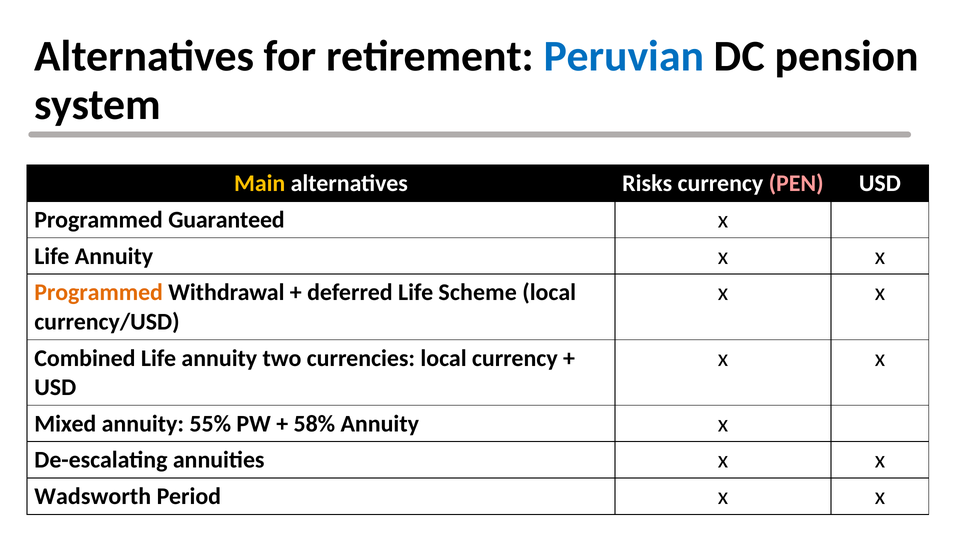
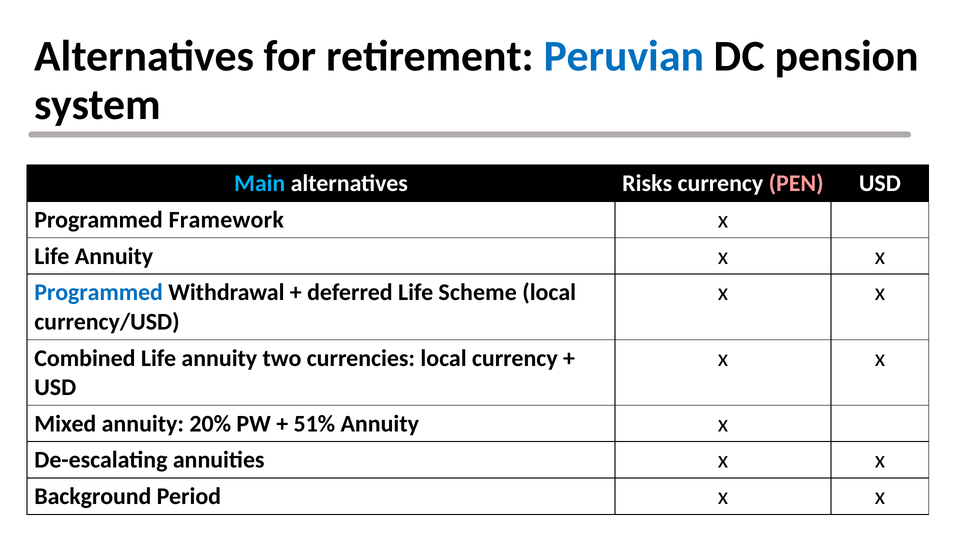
Main colour: yellow -> light blue
Guaranteed: Guaranteed -> Framework
Programmed at (99, 292) colour: orange -> blue
55%: 55% -> 20%
58%: 58% -> 51%
Wadsworth: Wadsworth -> Background
